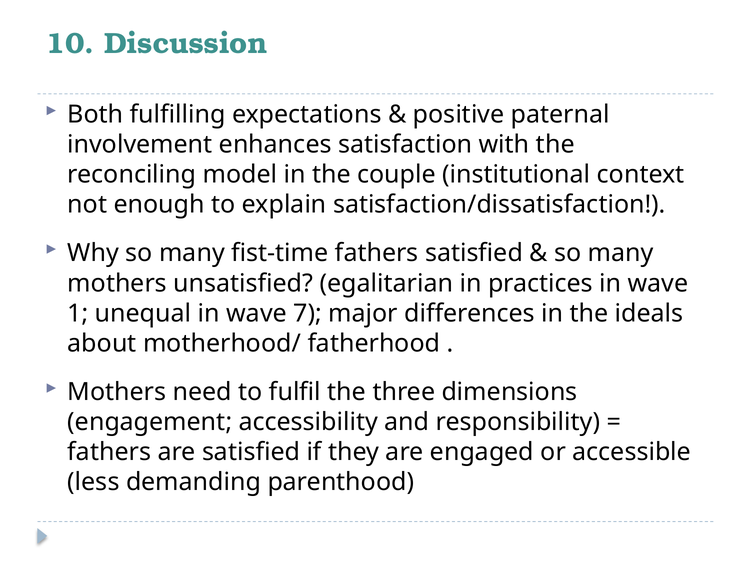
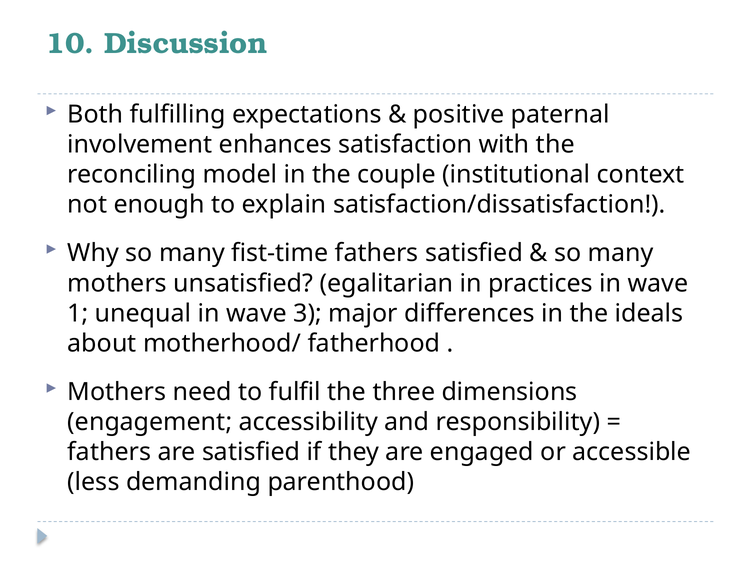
7: 7 -> 3
